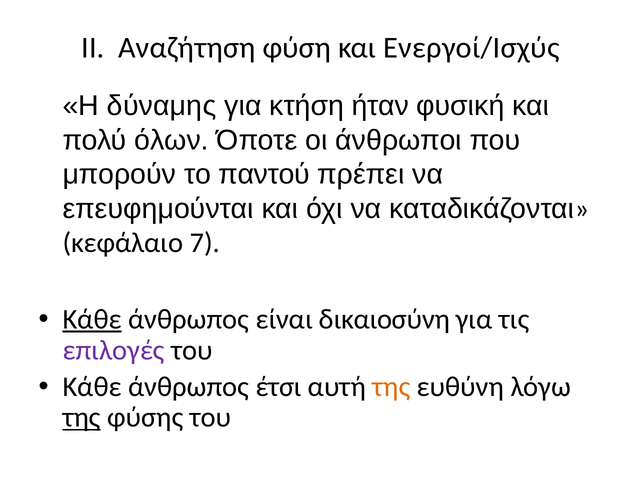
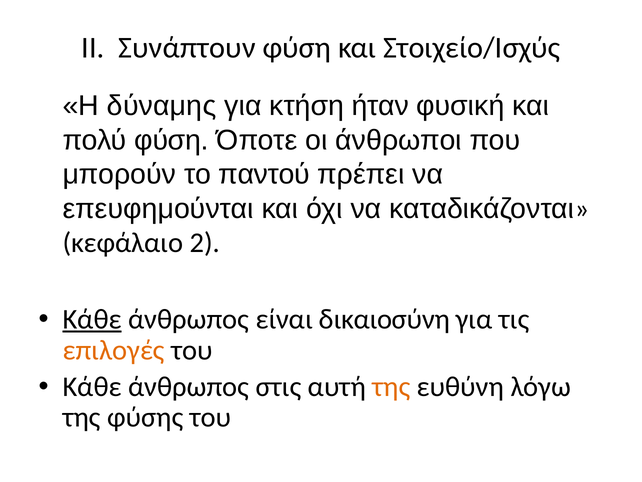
Αναζήτηση: Αναζήτηση -> Συνάπτουν
Ενεργοί/Ισχύς: Ενεργοί/Ισχύς -> Στοιχείο/Ισχύς
πολύ όλων: όλων -> φύση
7: 7 -> 2
επιλογές colour: purple -> orange
έτσι: έτσι -> στις
της at (82, 417) underline: present -> none
